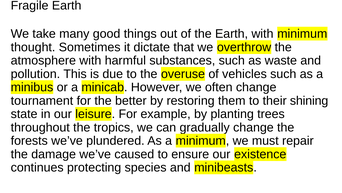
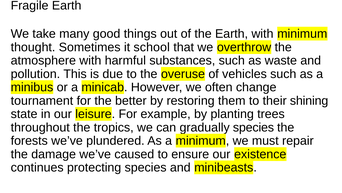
dictate: dictate -> school
gradually change: change -> species
